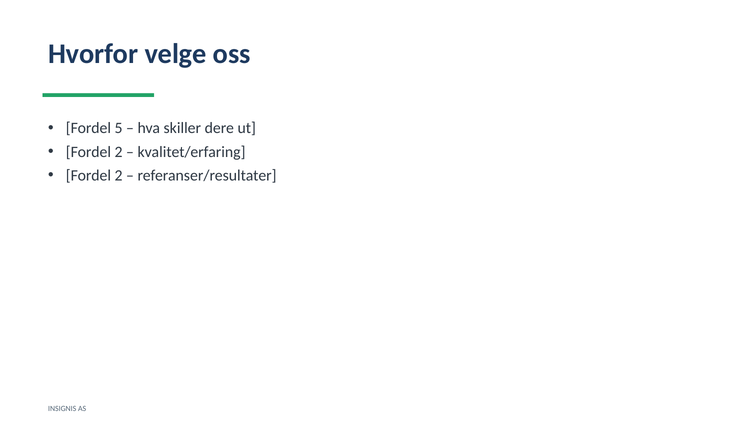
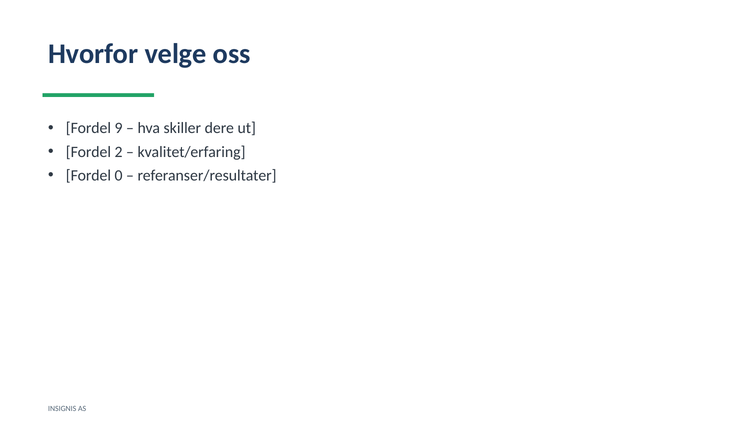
5: 5 -> 9
2 at (119, 175): 2 -> 0
